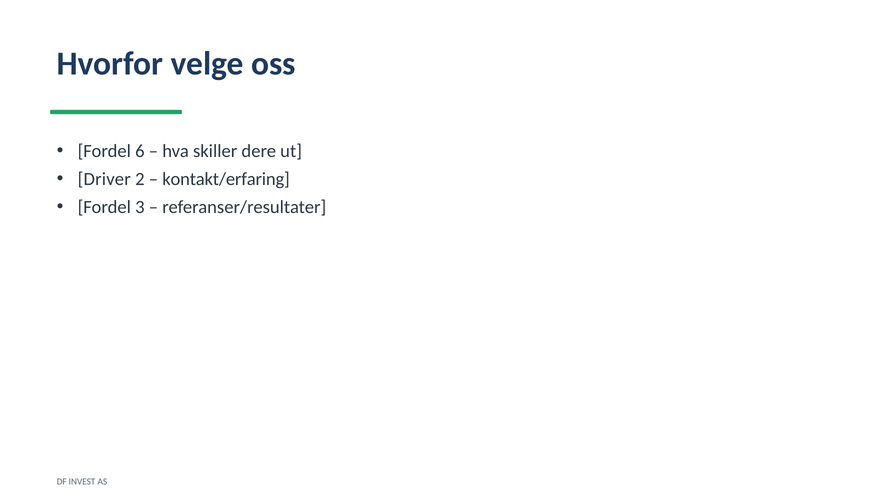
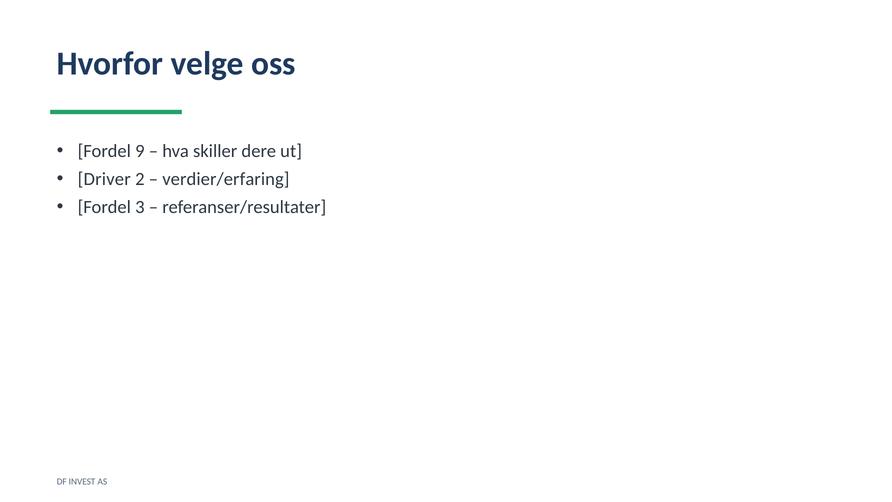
6: 6 -> 9
kontakt/erfaring: kontakt/erfaring -> verdier/erfaring
